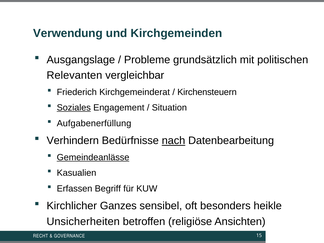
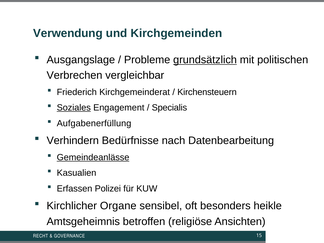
grundsätzlich underline: none -> present
Relevanten: Relevanten -> Verbrechen
Situation: Situation -> Specialis
nach underline: present -> none
Begriff: Begriff -> Polizei
Ganzes: Ganzes -> Organe
Unsicherheiten: Unsicherheiten -> Amtsgeheimnis
